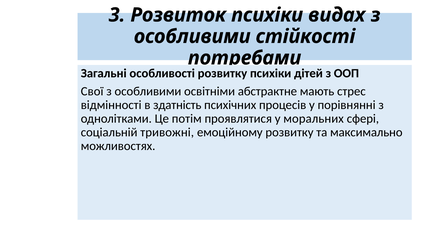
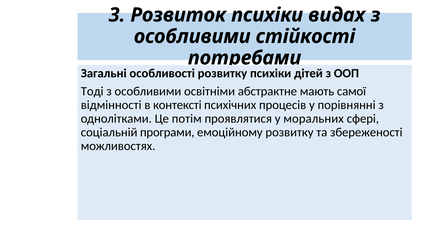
Свої: Свої -> Тоді
стрес: стрес -> самої
здатність: здатність -> контексті
тривожні: тривожні -> програми
максимально: максимально -> збереженості
